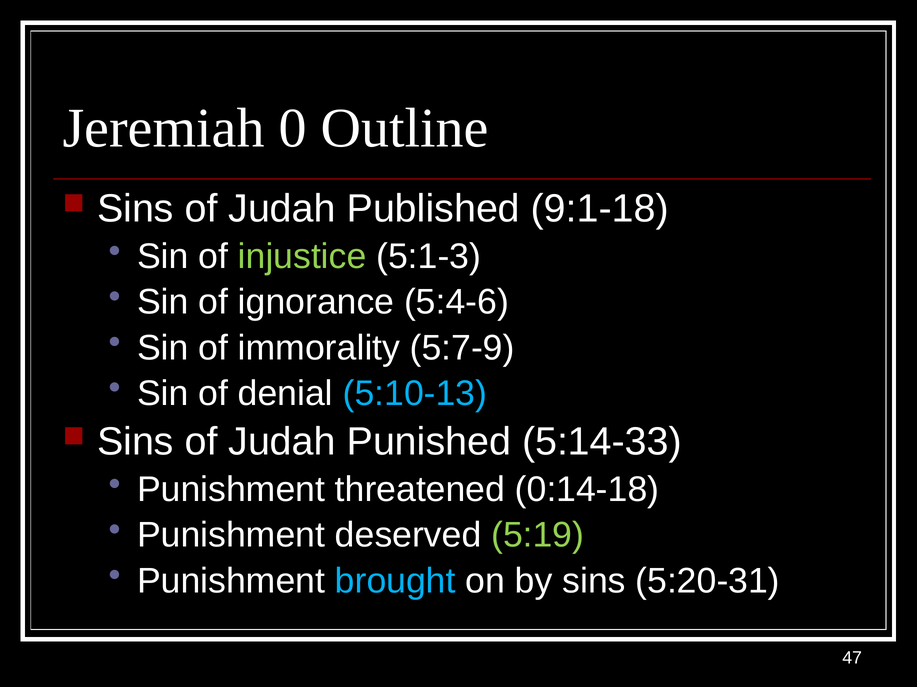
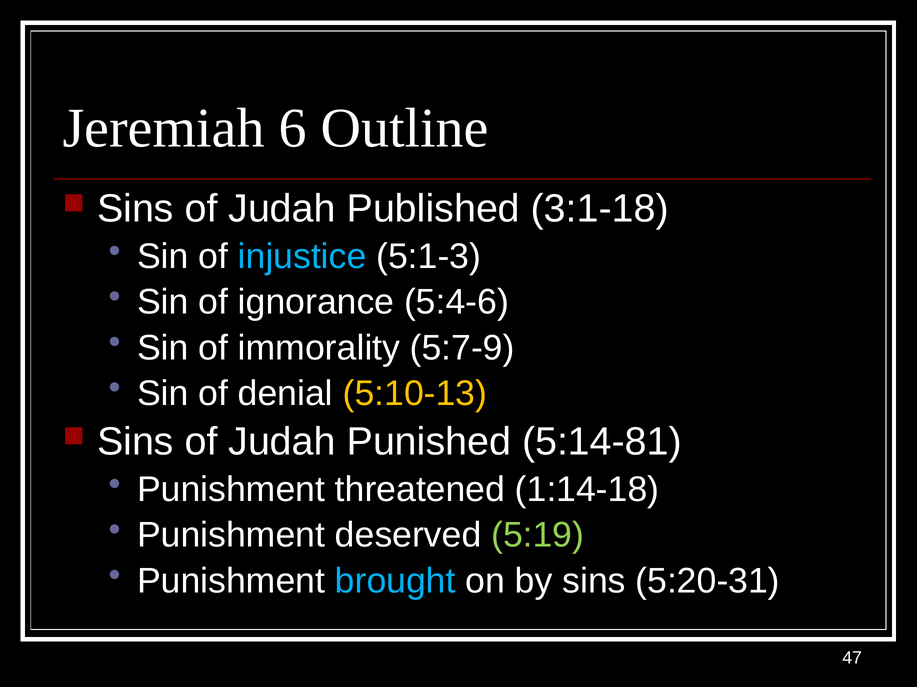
0: 0 -> 6
9:1-18: 9:1-18 -> 3:1-18
injustice colour: light green -> light blue
5:10-13 colour: light blue -> yellow
5:14-33: 5:14-33 -> 5:14-81
0:14-18: 0:14-18 -> 1:14-18
